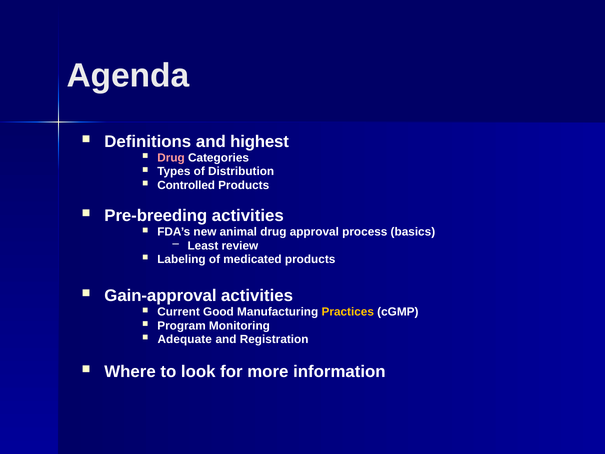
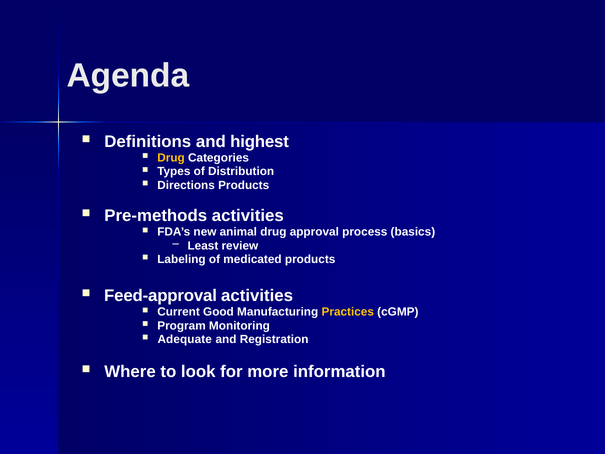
Drug at (171, 158) colour: pink -> yellow
Controlled: Controlled -> Directions
Pre-breeding: Pre-breeding -> Pre-methods
Gain-approval: Gain-approval -> Feed-approval
